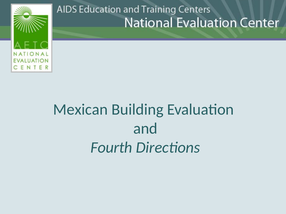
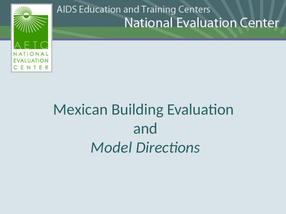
Fourth: Fourth -> Model
